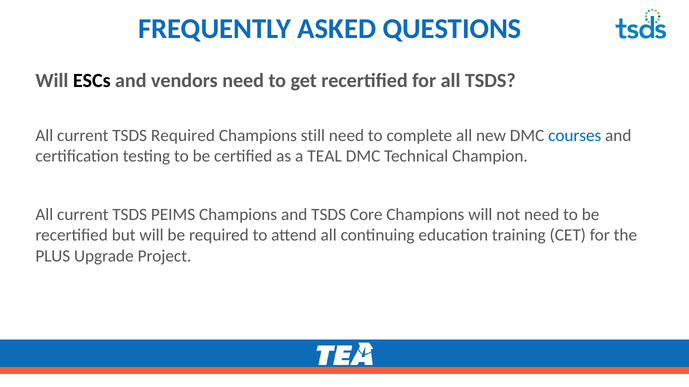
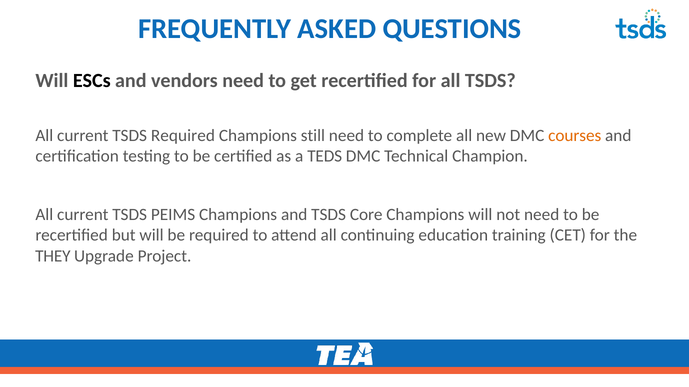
courses colour: blue -> orange
TEAL: TEAL -> TEDS
PLUS: PLUS -> THEY
